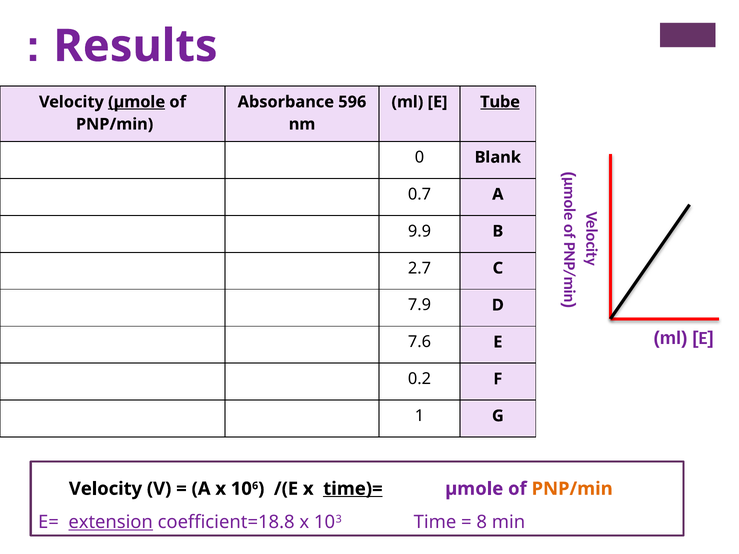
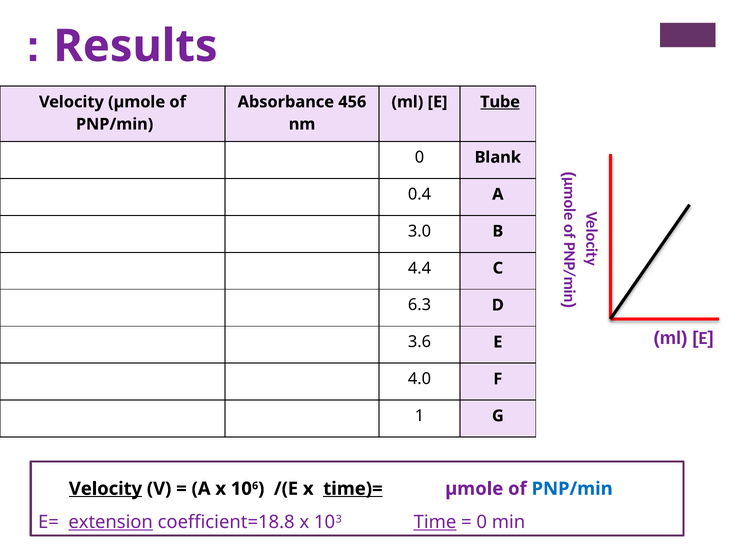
µmole at (137, 102) underline: present -> none
596: 596 -> 456
0.7: 0.7 -> 0.4
9.9: 9.9 -> 3.0
2.7: 2.7 -> 4.4
7.9: 7.9 -> 6.3
7.6: 7.6 -> 3.6
0.2: 0.2 -> 4.0
Velocity at (105, 489) underline: none -> present
PNP/min at (572, 489) colour: orange -> blue
Time underline: none -> present
8 at (482, 522): 8 -> 0
